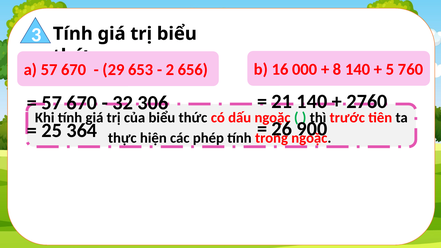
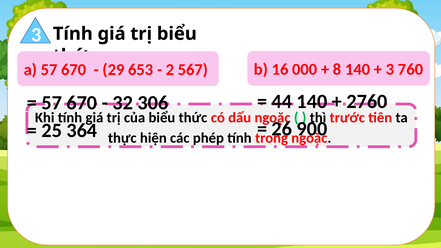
656: 656 -> 567
5 at (390, 70): 5 -> 3
21: 21 -> 44
